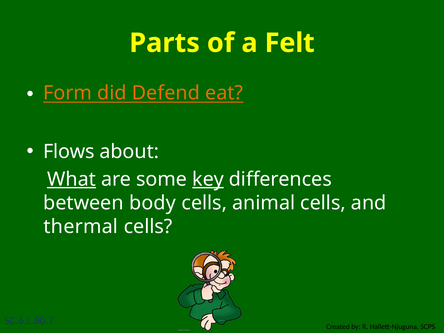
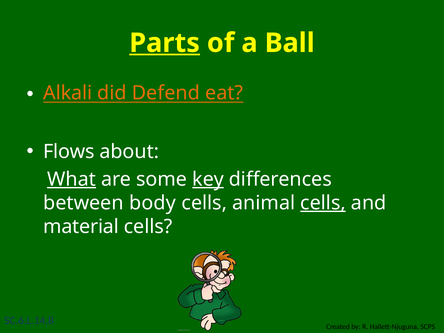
Parts underline: none -> present
Felt: Felt -> Ball
Form: Form -> Alkali
cells at (323, 203) underline: none -> present
thermal: thermal -> material
SC.6.L.80.7: SC.6.L.80.7 -> SC.6.L.14.8
